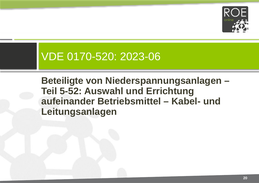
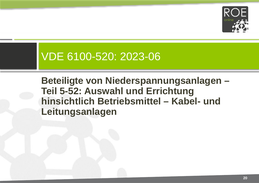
0170-520: 0170-520 -> 6100-520
aufeinander: aufeinander -> hinsichtlich
